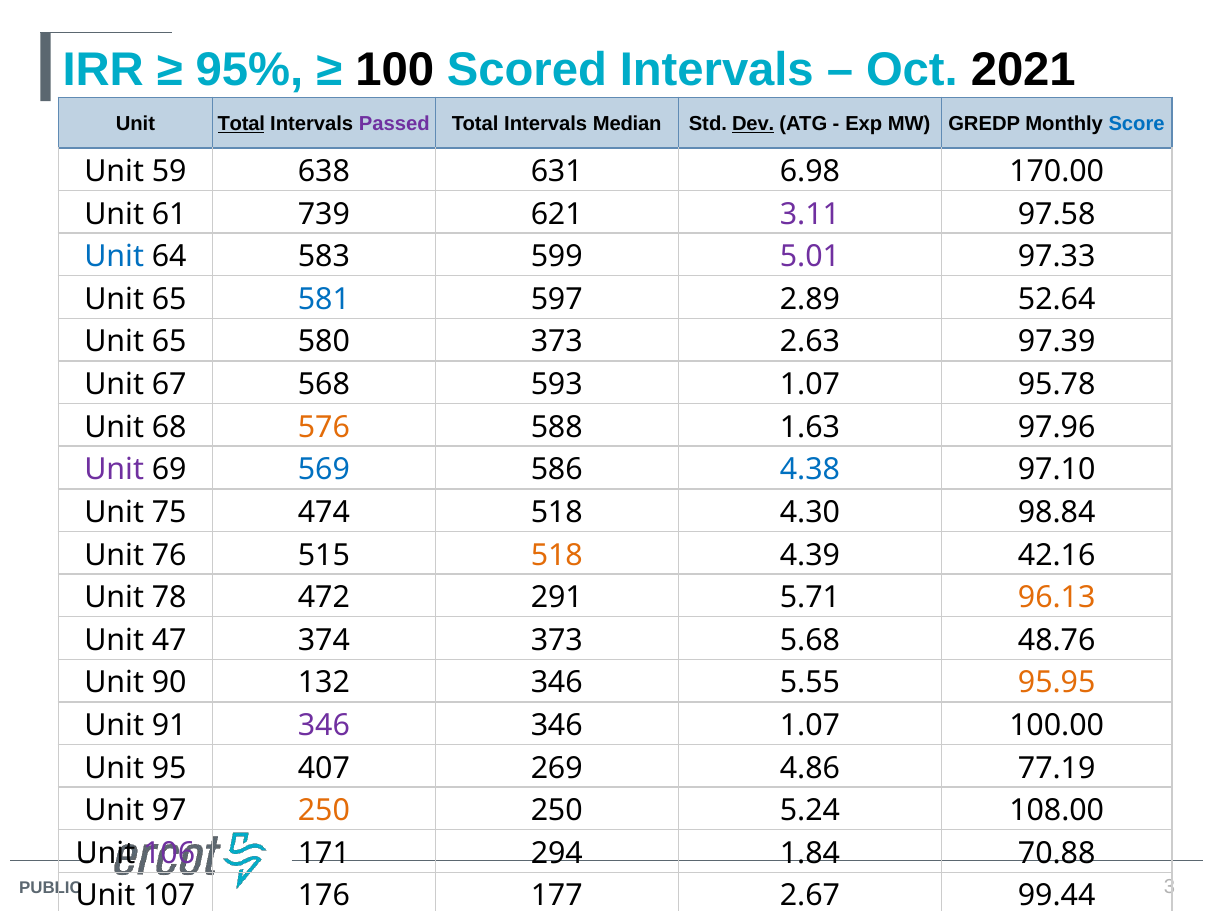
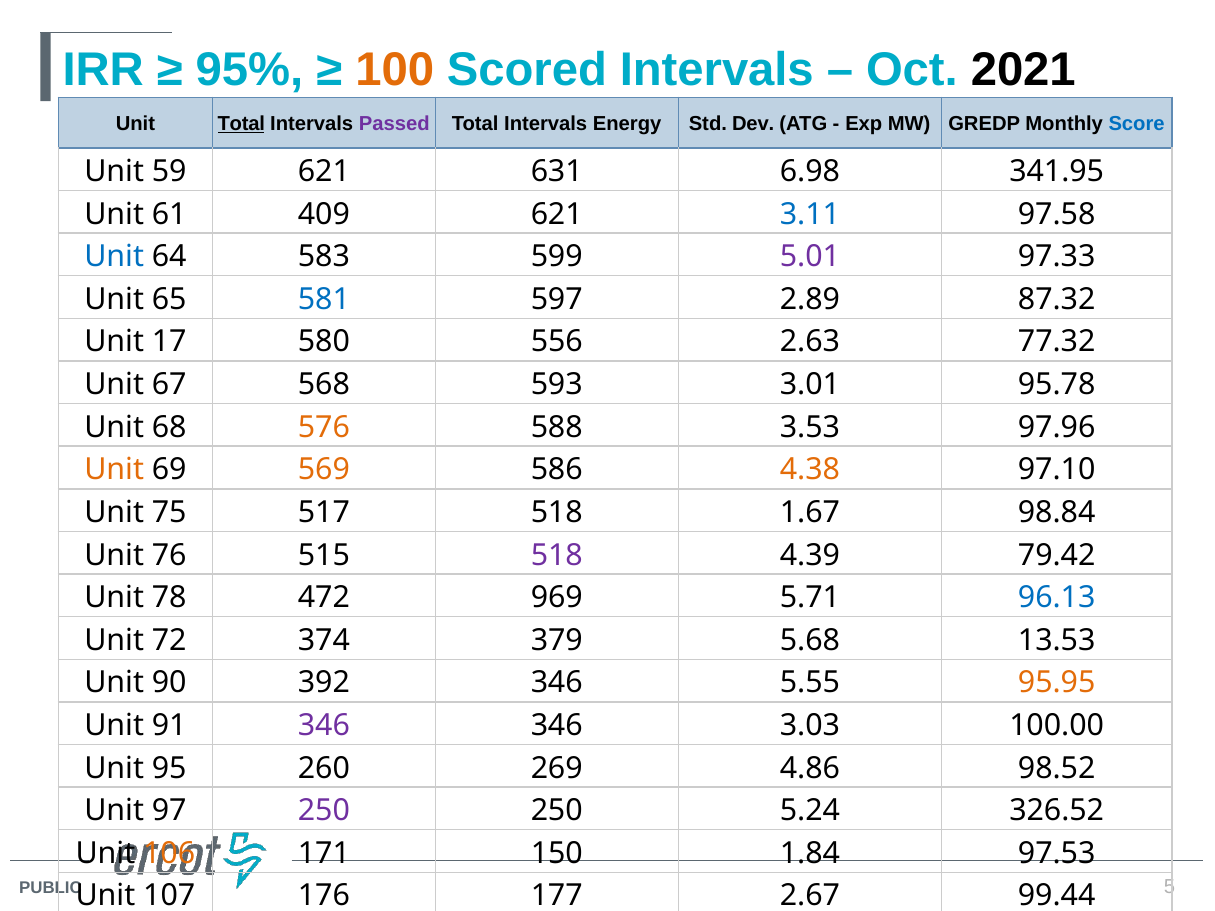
100 colour: black -> orange
Median: Median -> Energy
Dev underline: present -> none
59 638: 638 -> 621
170.00: 170.00 -> 341.95
739: 739 -> 409
3.11 colour: purple -> blue
52.64: 52.64 -> 87.32
65 at (169, 342): 65 -> 17
580 373: 373 -> 556
97.39: 97.39 -> 77.32
593 1.07: 1.07 -> 3.01
1.63: 1.63 -> 3.53
Unit at (114, 470) colour: purple -> orange
569 colour: blue -> orange
4.38 colour: blue -> orange
474: 474 -> 517
4.30: 4.30 -> 1.67
518 at (557, 555) colour: orange -> purple
42.16: 42.16 -> 79.42
291: 291 -> 969
96.13 colour: orange -> blue
47: 47 -> 72
374 373: 373 -> 379
48.76: 48.76 -> 13.53
132: 132 -> 392
346 1.07: 1.07 -> 3.03
407: 407 -> 260
77.19: 77.19 -> 98.52
250 at (324, 811) colour: orange -> purple
108.00: 108.00 -> 326.52
106 colour: purple -> orange
294: 294 -> 150
70.88: 70.88 -> 97.53
3: 3 -> 5
